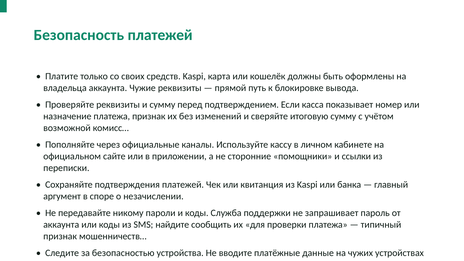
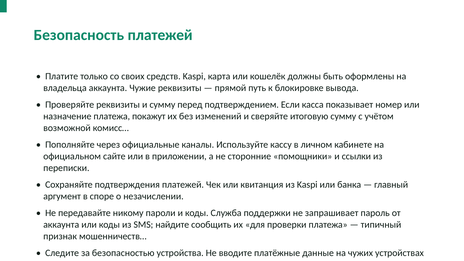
платежа признак: признак -> покажут
